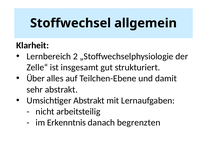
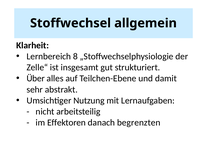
2: 2 -> 8
Umsichtiger Abstrakt: Abstrakt -> Nutzung
Erkenntnis: Erkenntnis -> Effektoren
